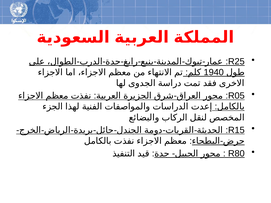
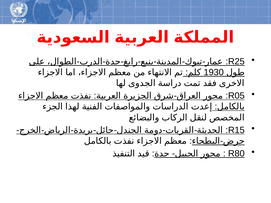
1940: 1940 -> 1930
